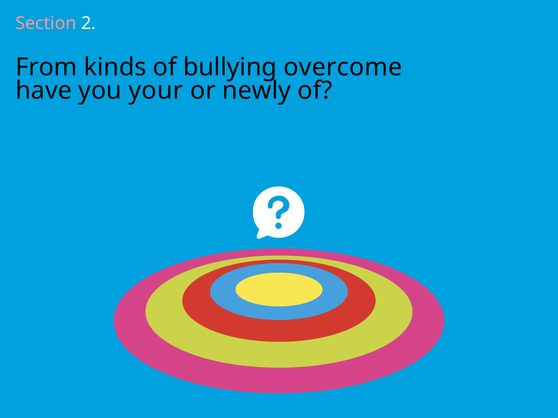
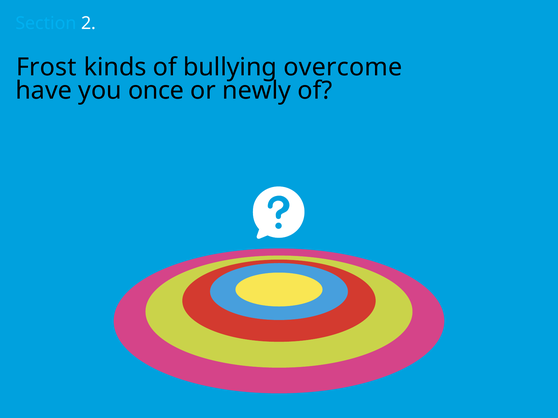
Section colour: pink -> light blue
From: From -> Frost
your: your -> once
